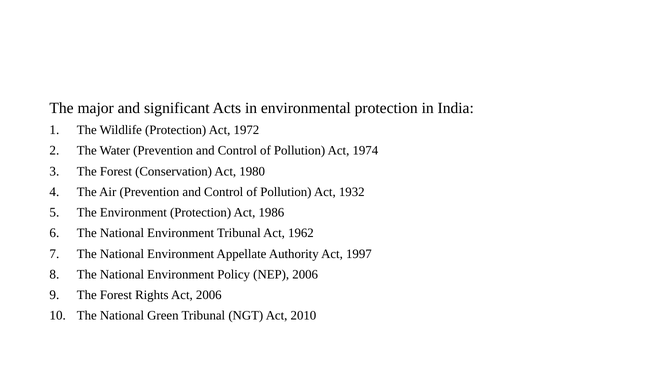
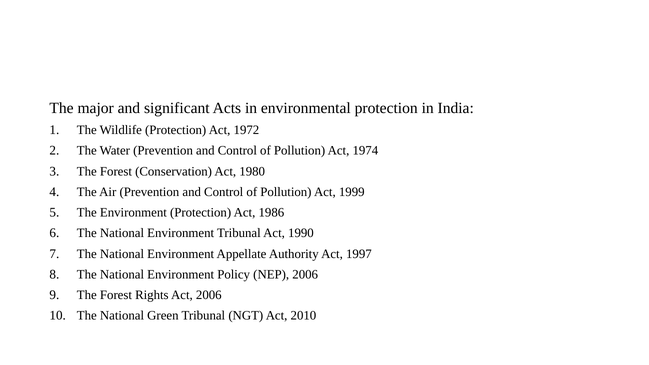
1932: 1932 -> 1999
1962: 1962 -> 1990
